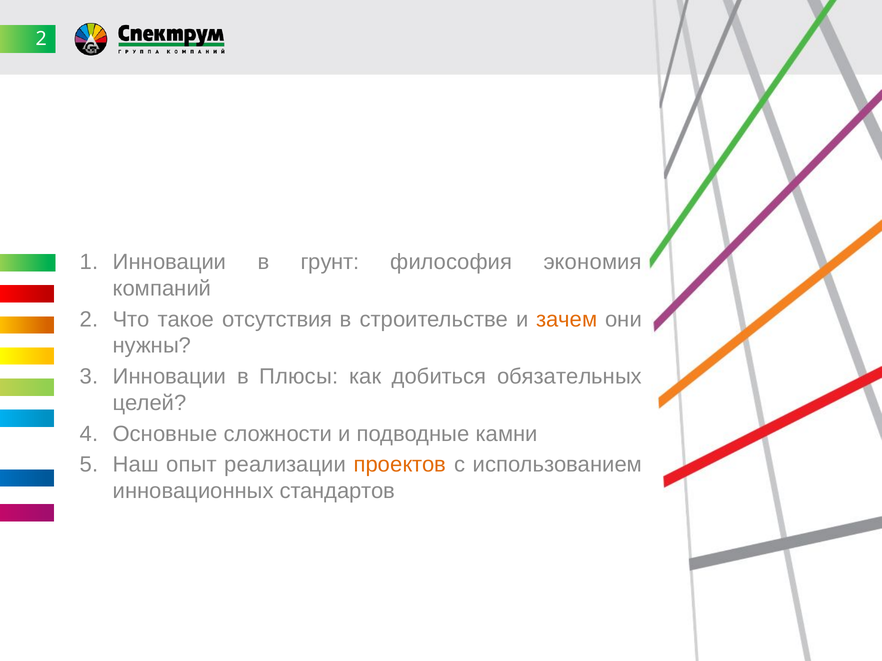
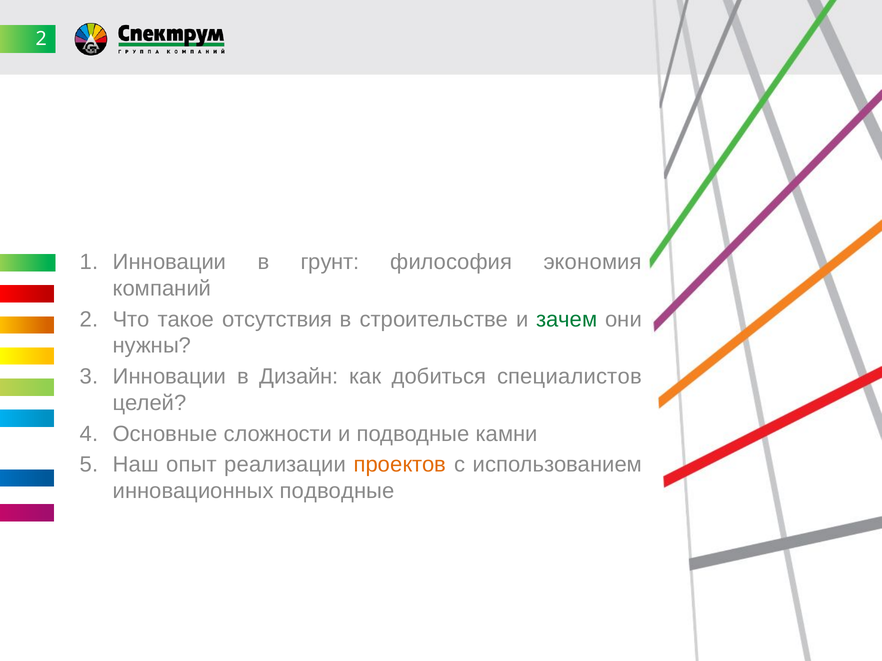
зачем colour: orange -> green
Плюсы: Плюсы -> Дизайн
обязательных: обязательных -> специалистов
инновационных стандартов: стандартов -> подводные
